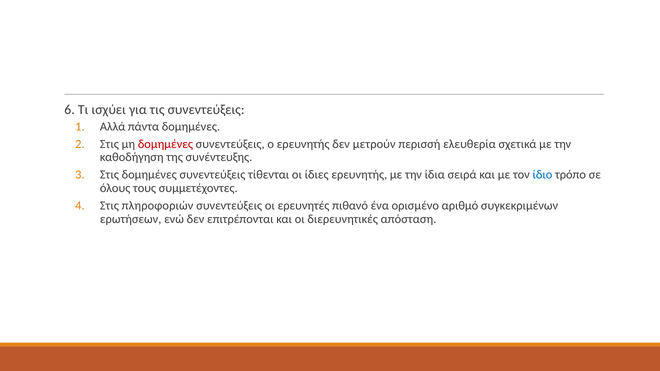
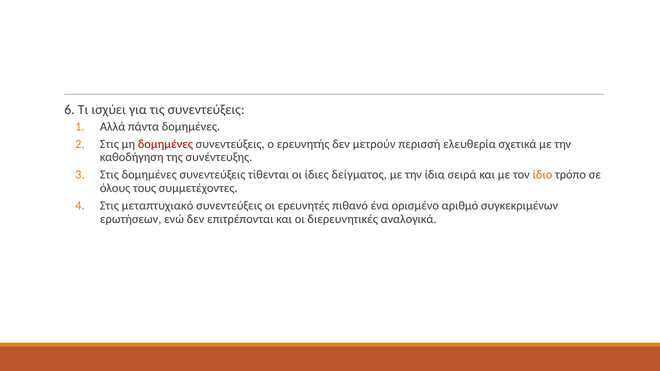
ίδιες ερευνητής: ερευνητής -> δείγματος
ίδιο colour: blue -> orange
πληροφοριών: πληροφοριών -> μεταπτυχιακό
απόσταση: απόσταση -> αναλογικά
